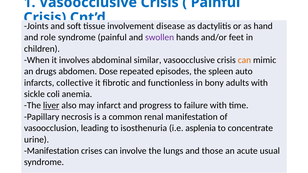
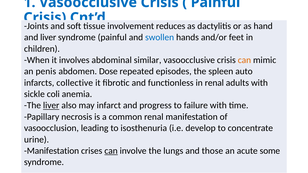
disease: disease -> reduces
and role: role -> liver
swollen colour: purple -> blue
drugs: drugs -> penis
in bony: bony -> renal
asplenia: asplenia -> develop
can at (111, 151) underline: none -> present
usual: usual -> some
